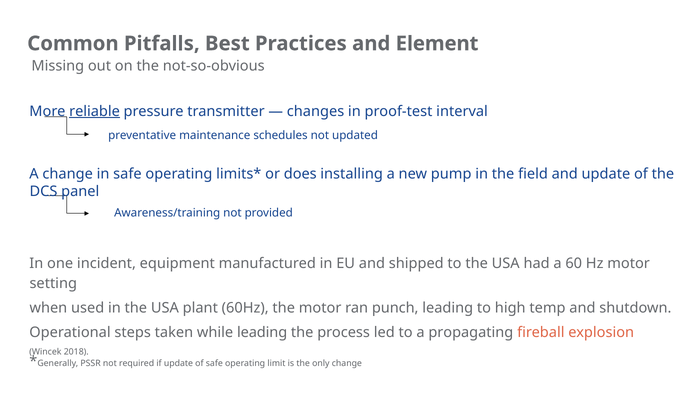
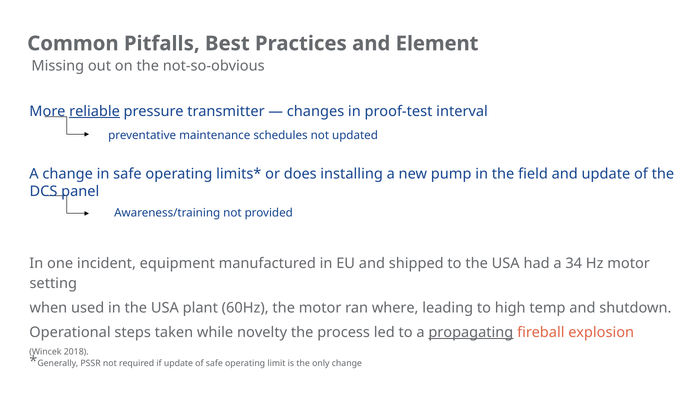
60: 60 -> 34
punch: punch -> where
while leading: leading -> novelty
propagating underline: none -> present
